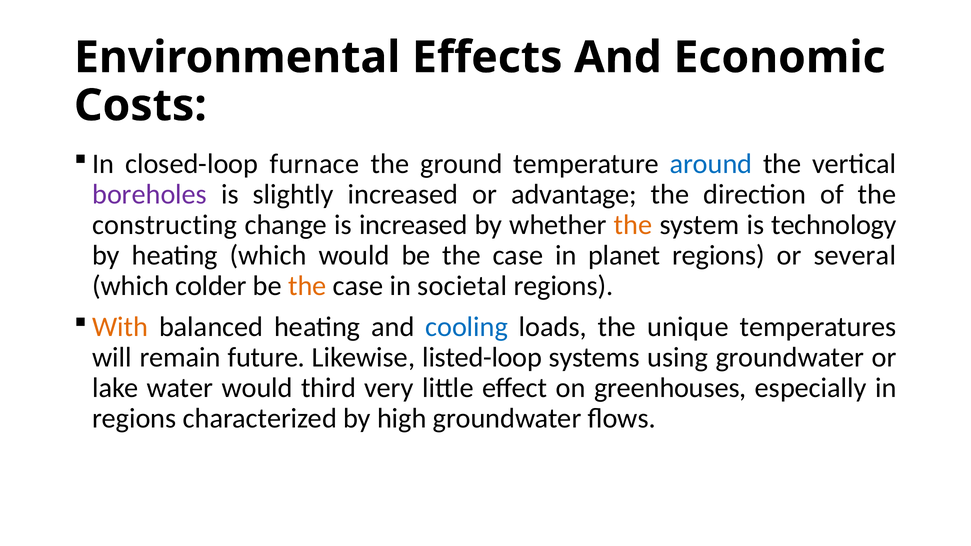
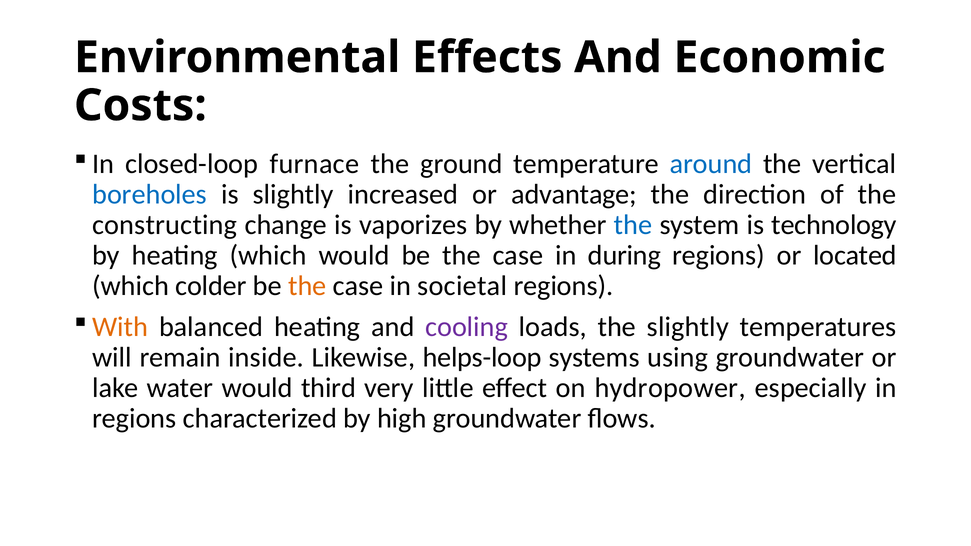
boreholes colour: purple -> blue
is increased: increased -> vaporizes
the at (633, 225) colour: orange -> blue
planet: planet -> during
several: several -> located
cooling colour: blue -> purple
the unique: unique -> slightly
future: future -> inside
listed-loop: listed-loop -> helps-loop
greenhouses: greenhouses -> hydropower
